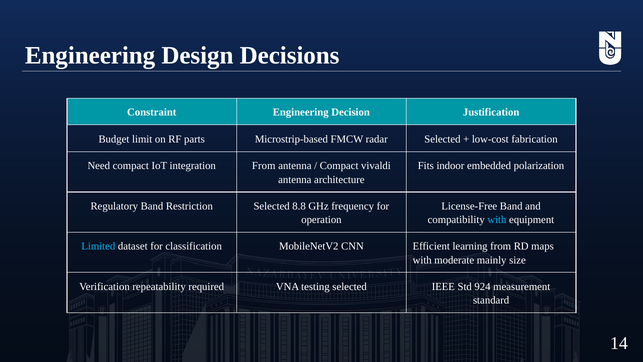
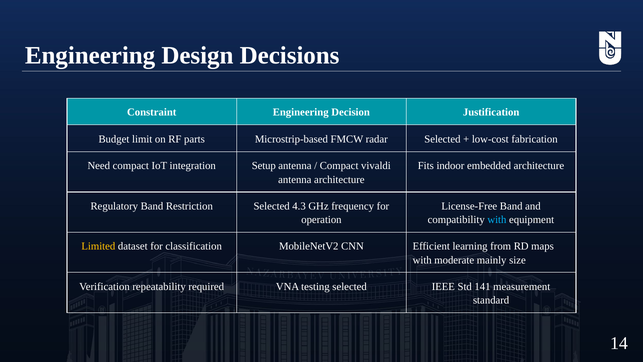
integration From: From -> Setup
embedded polarization: polarization -> architecture
8.8: 8.8 -> 4.3
Limited colour: light blue -> yellow
924: 924 -> 141
